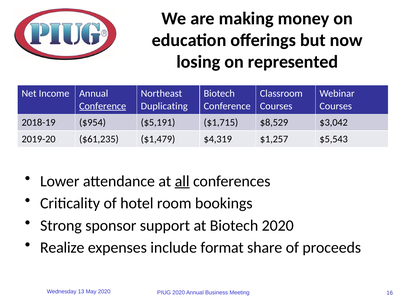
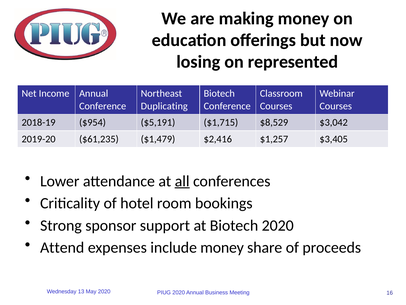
Conference at (103, 106) underline: present -> none
$4,319: $4,319 -> $2,416
$5,543: $5,543 -> $3,405
Realize: Realize -> Attend
include format: format -> money
